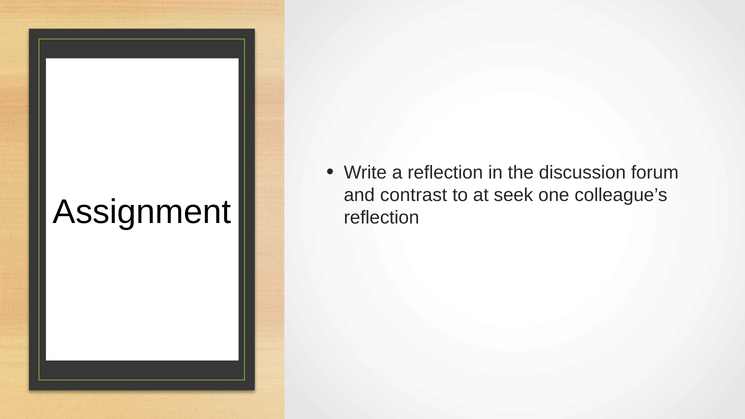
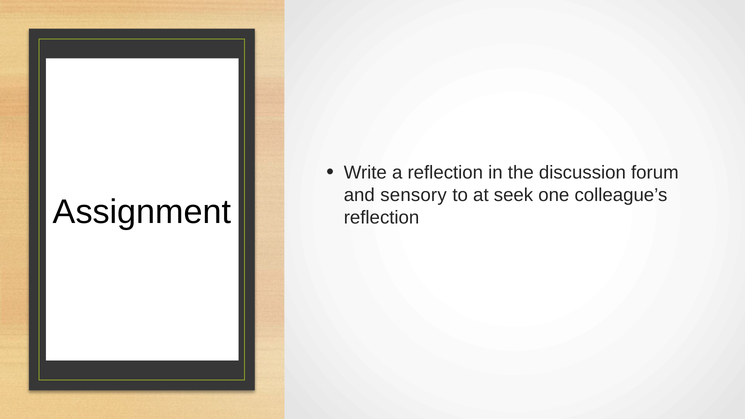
contrast: contrast -> sensory
